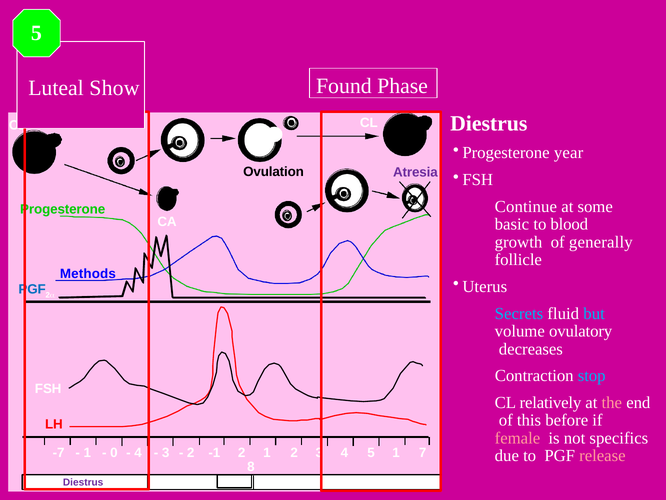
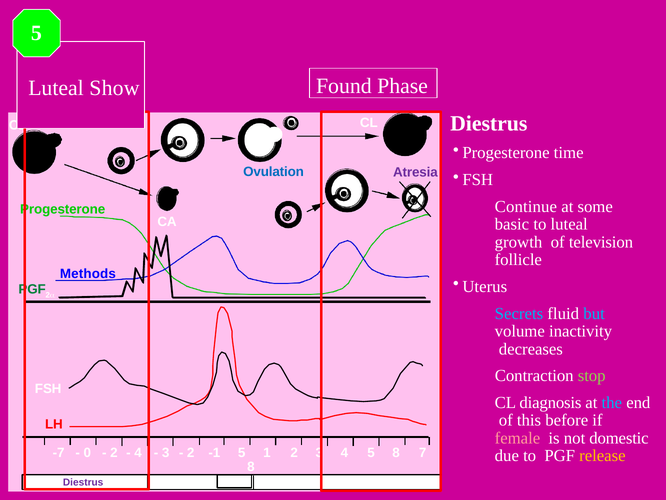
year: year -> time
Ovulation colour: black -> blue
to blood: blood -> luteal
generally: generally -> television
PGF at (32, 289) colour: blue -> green
ovulatory: ovulatory -> inactivity
stop colour: light blue -> light green
relatively: relatively -> diagnosis
the at (612, 402) colour: pink -> light blue
specifics: specifics -> domestic
1 at (87, 452): 1 -> 0
0 at (114, 452): 0 -> 2
-1 2: 2 -> 5
5 1: 1 -> 8
release colour: pink -> yellow
